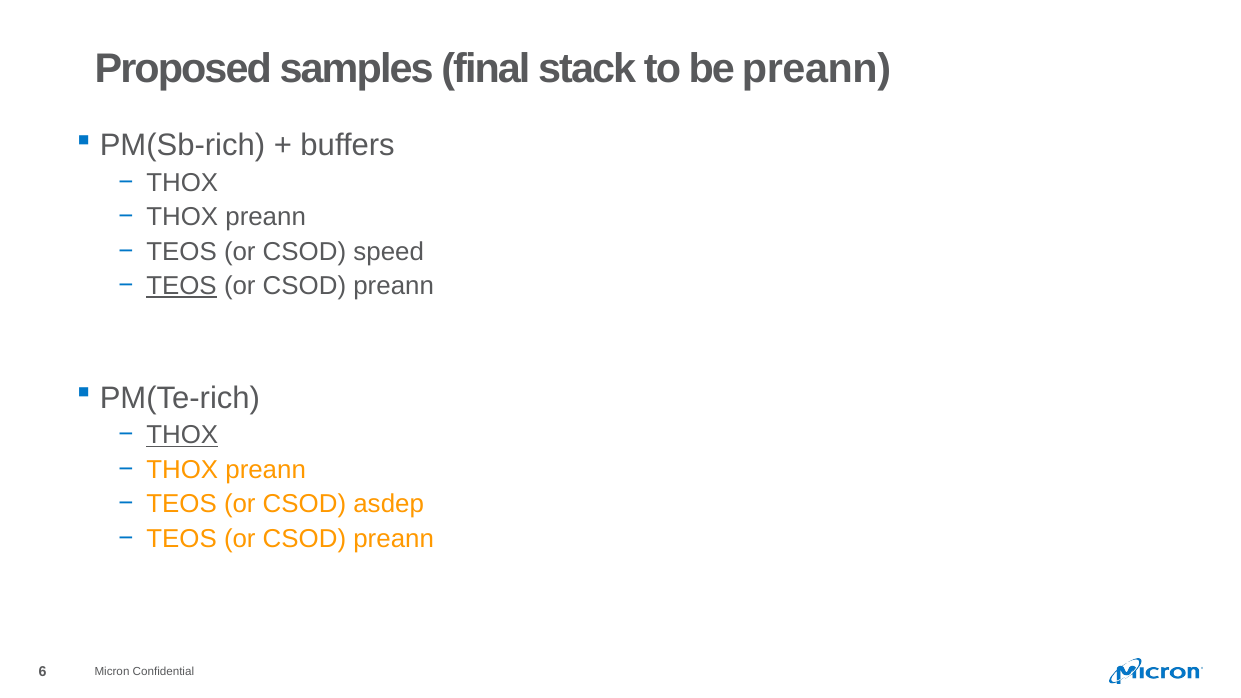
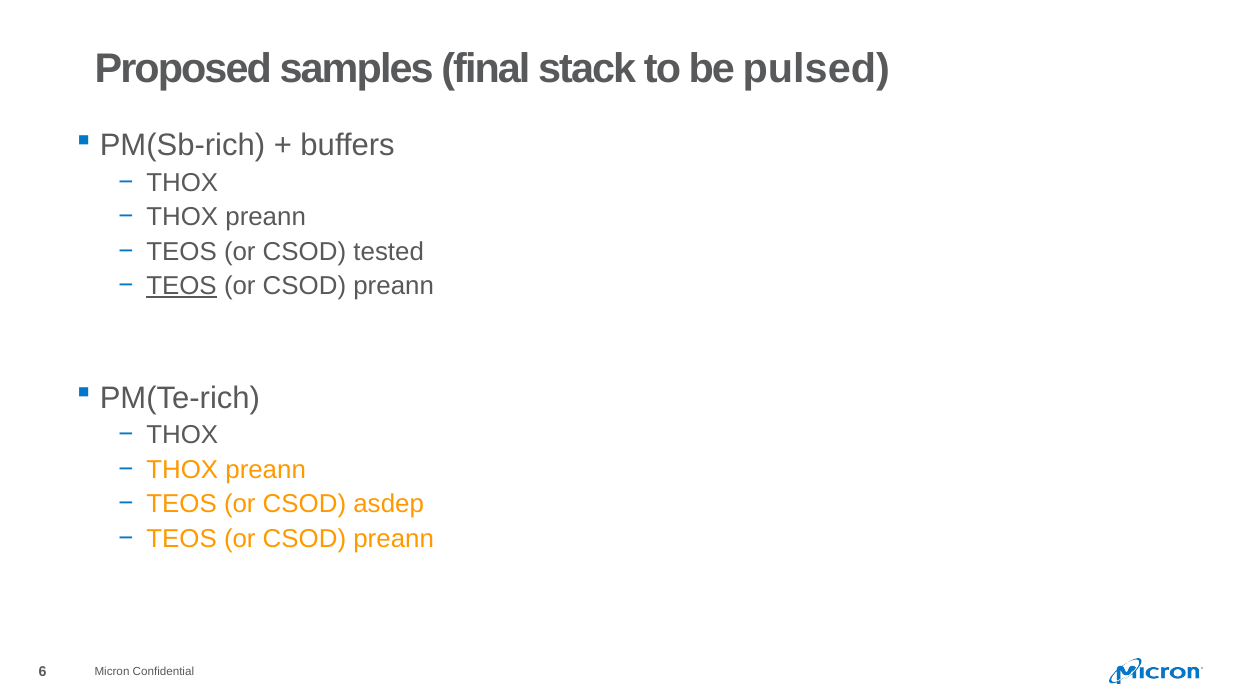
be preann: preann -> pulsed
speed: speed -> tested
THOX at (182, 435) underline: present -> none
